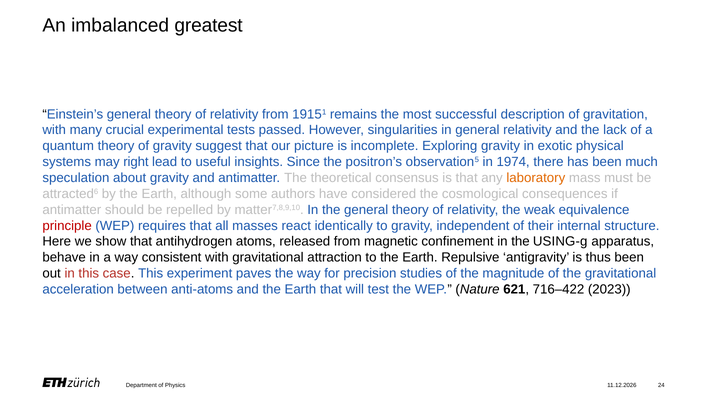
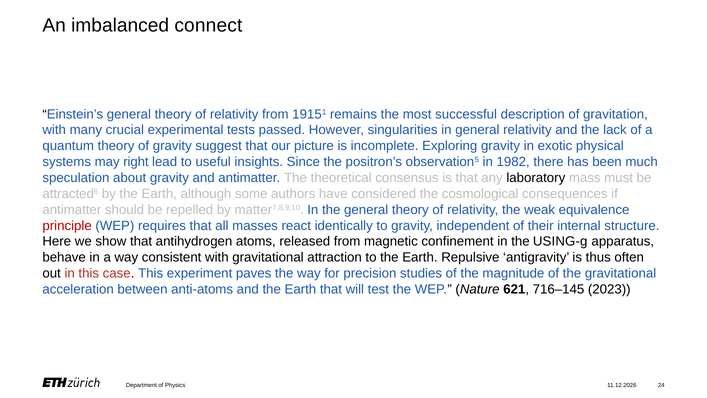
greatest: greatest -> connect
1974: 1974 -> 1982
laboratory colour: orange -> black
thus been: been -> often
716–422: 716–422 -> 716–145
